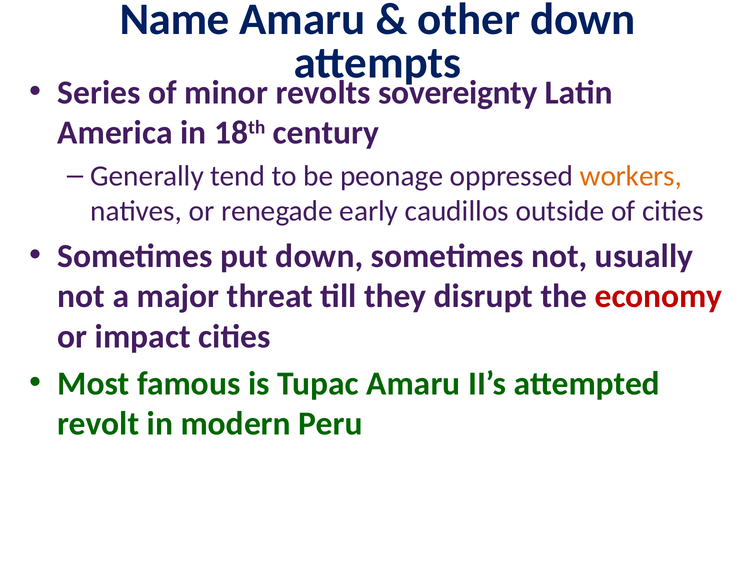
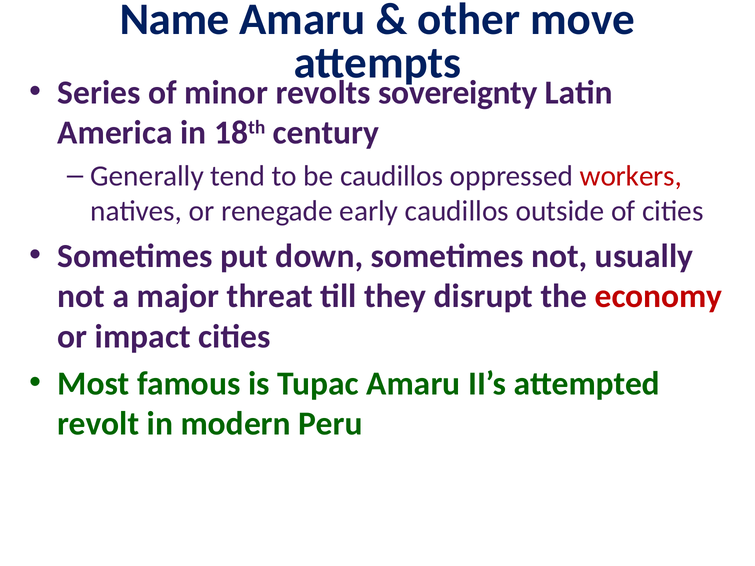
other down: down -> move
be peonage: peonage -> caudillos
workers colour: orange -> red
